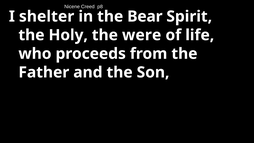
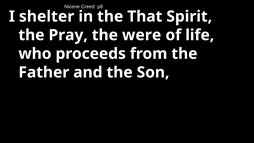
Bear: Bear -> That
Holy: Holy -> Pray
